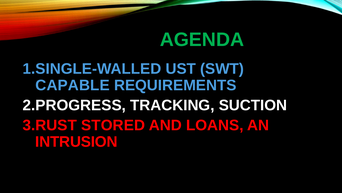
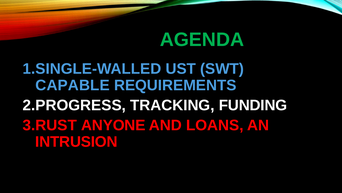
SUCTION: SUCTION -> FUNDING
STORED: STORED -> ANYONE
